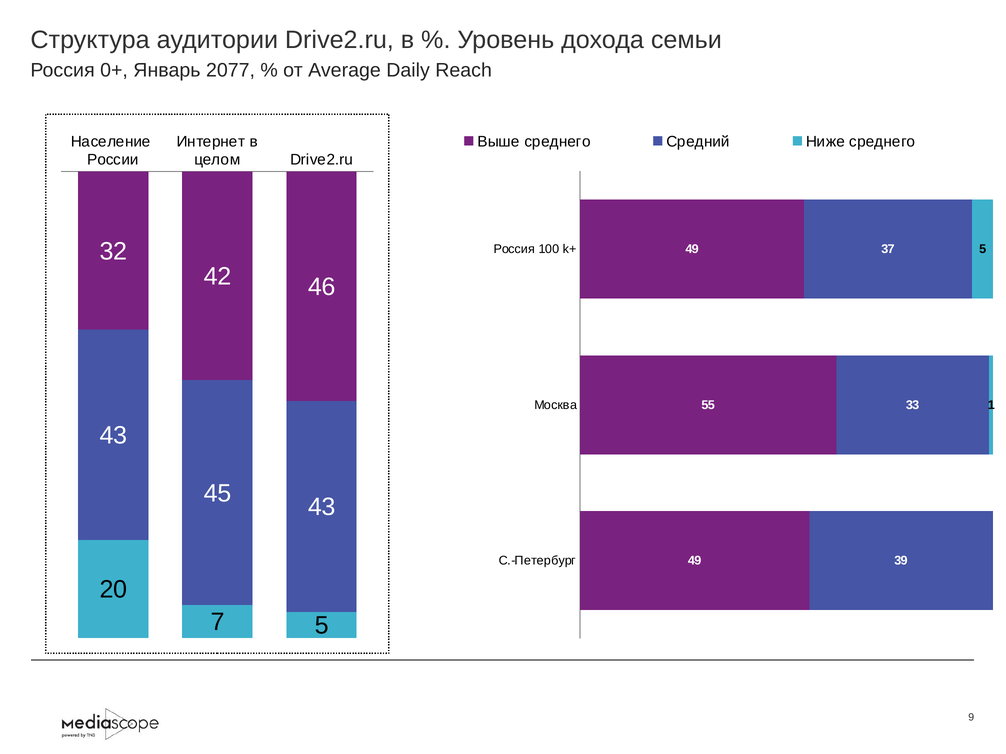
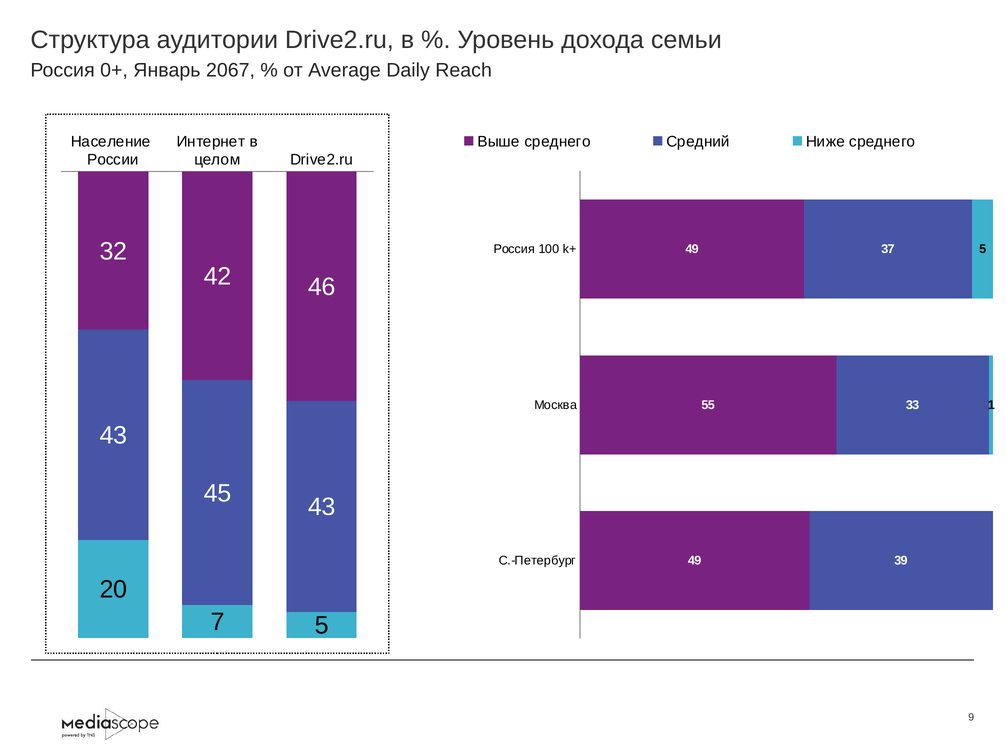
2077: 2077 -> 2067
